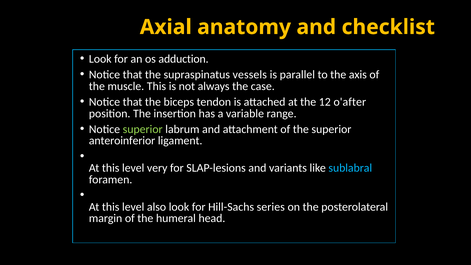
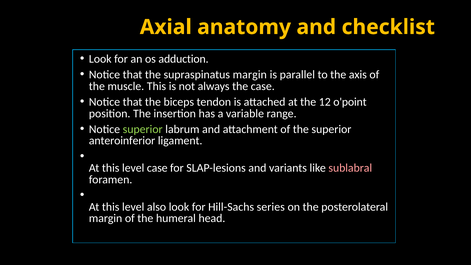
supraspinatus vessels: vessels -> margin
o'after: o'after -> o'point
level very: very -> case
sublabral colour: light blue -> pink
